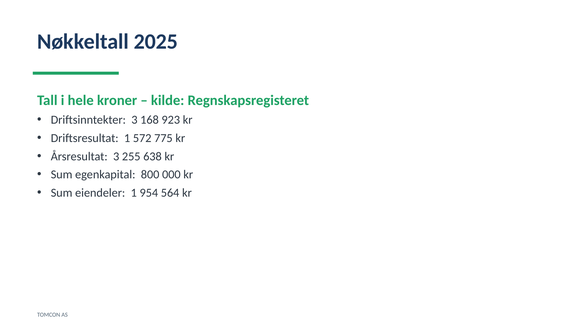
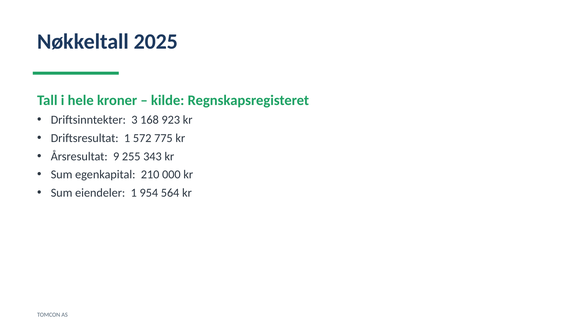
Årsresultat 3: 3 -> 9
638: 638 -> 343
800: 800 -> 210
